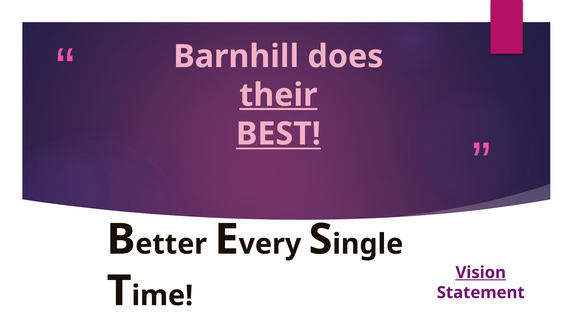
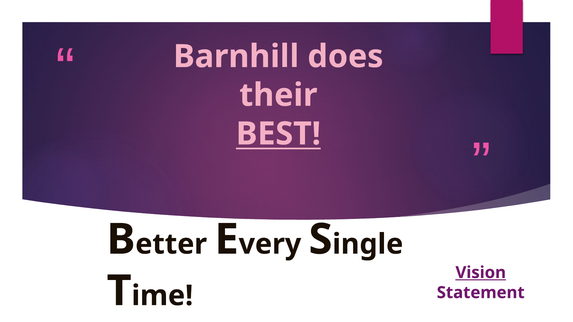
their underline: present -> none
